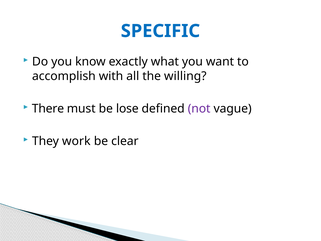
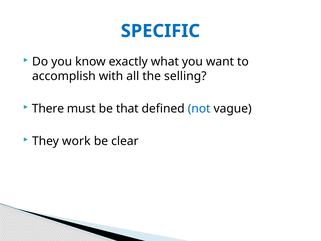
willing: willing -> selling
lose: lose -> that
not colour: purple -> blue
